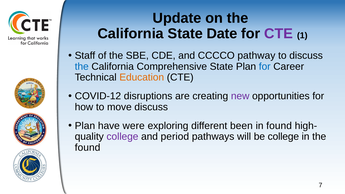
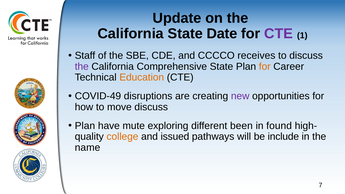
pathway: pathway -> receives
the at (82, 66) colour: blue -> purple
for at (265, 66) colour: blue -> orange
COVID-12: COVID-12 -> COVID-49
were: were -> mute
college at (122, 137) colour: purple -> orange
period: period -> issued
be college: college -> include
found at (88, 147): found -> name
